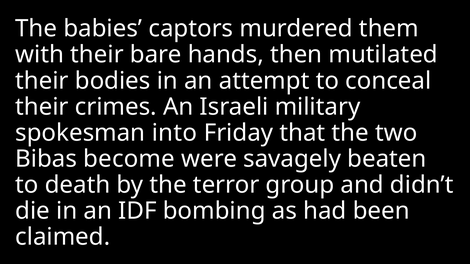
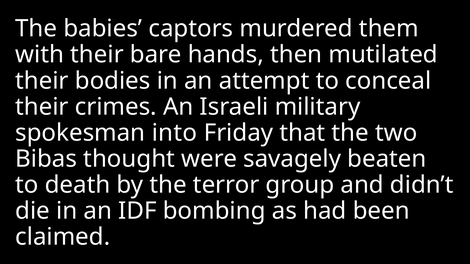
become: become -> thought
